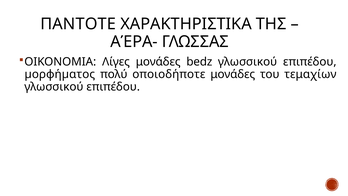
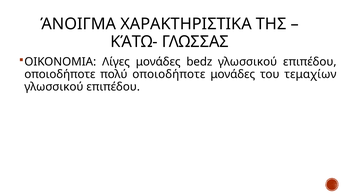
ΠΑΝΤΟΤΕ: ΠΑΝΤΟΤΕ -> ΆΝΟΙΓΜΑ
ΑΈΡΑ-: ΑΈΡΑ- -> ΚΆΤΩ-
µορφήµατος at (60, 74): µορφήµατος -> οποιοδήποτε
